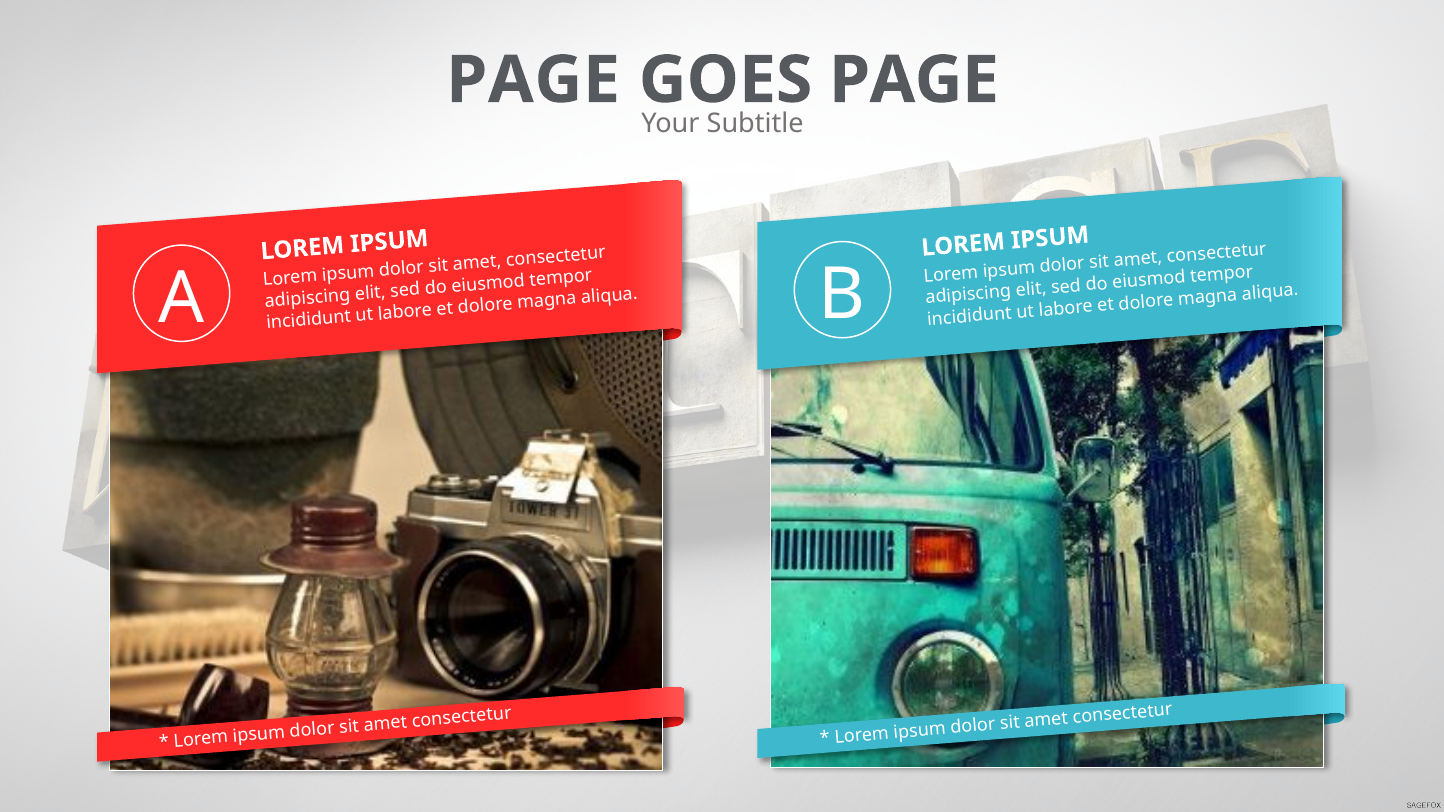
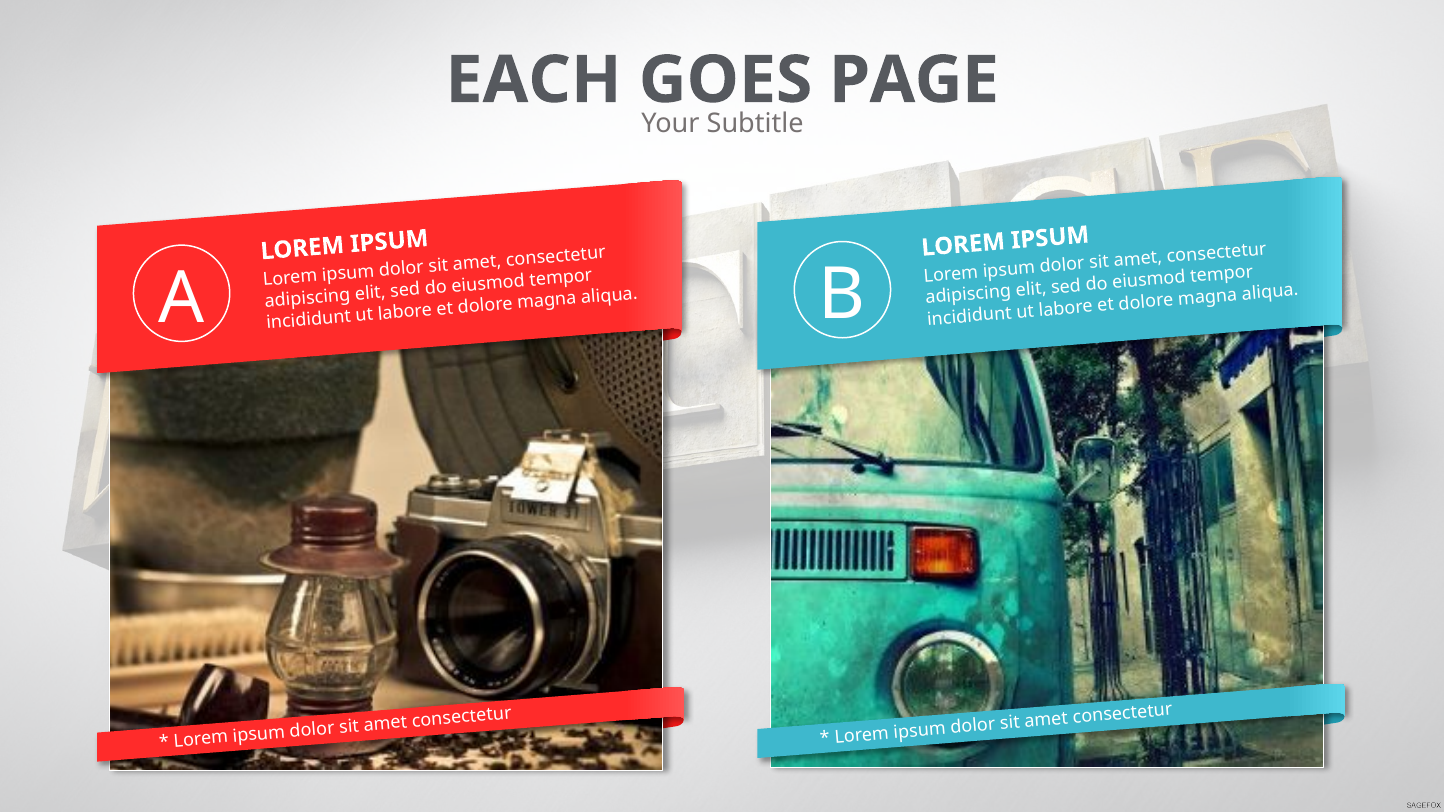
PAGE at (533, 80): PAGE -> EACH
